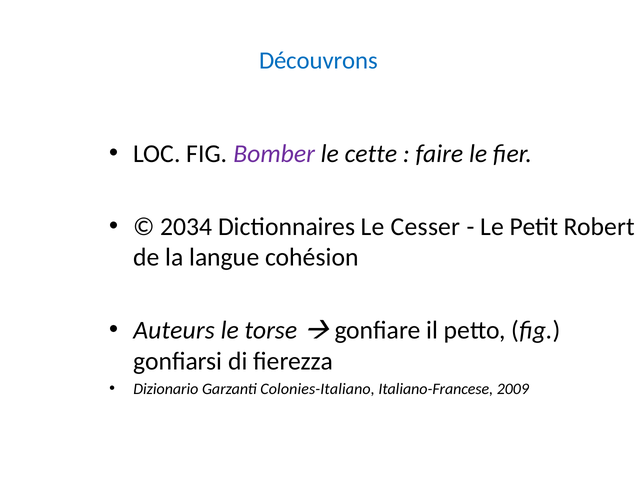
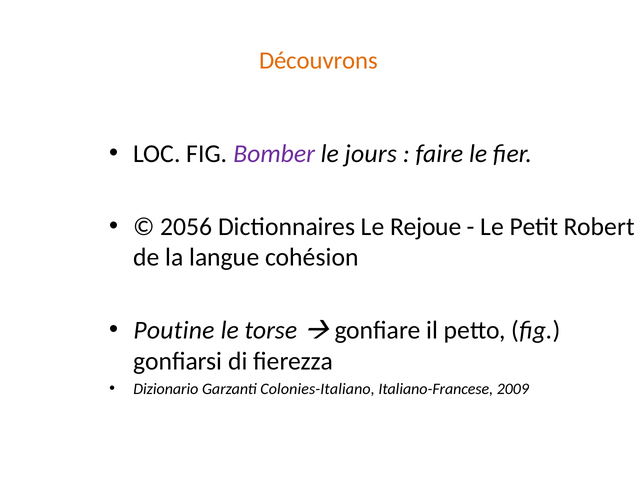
Découvrons colour: blue -> orange
cette: cette -> jours
2034: 2034 -> 2056
Cesser: Cesser -> Rejoue
Auteurs: Auteurs -> Poutine
